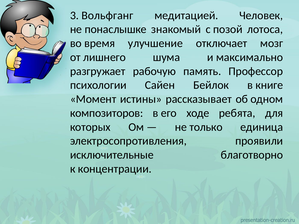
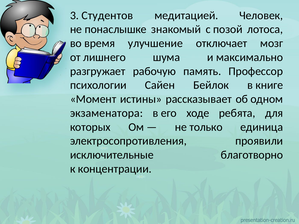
Вольфганг: Вольфганг -> Студентов
композиторов: композиторов -> экзаменатора
